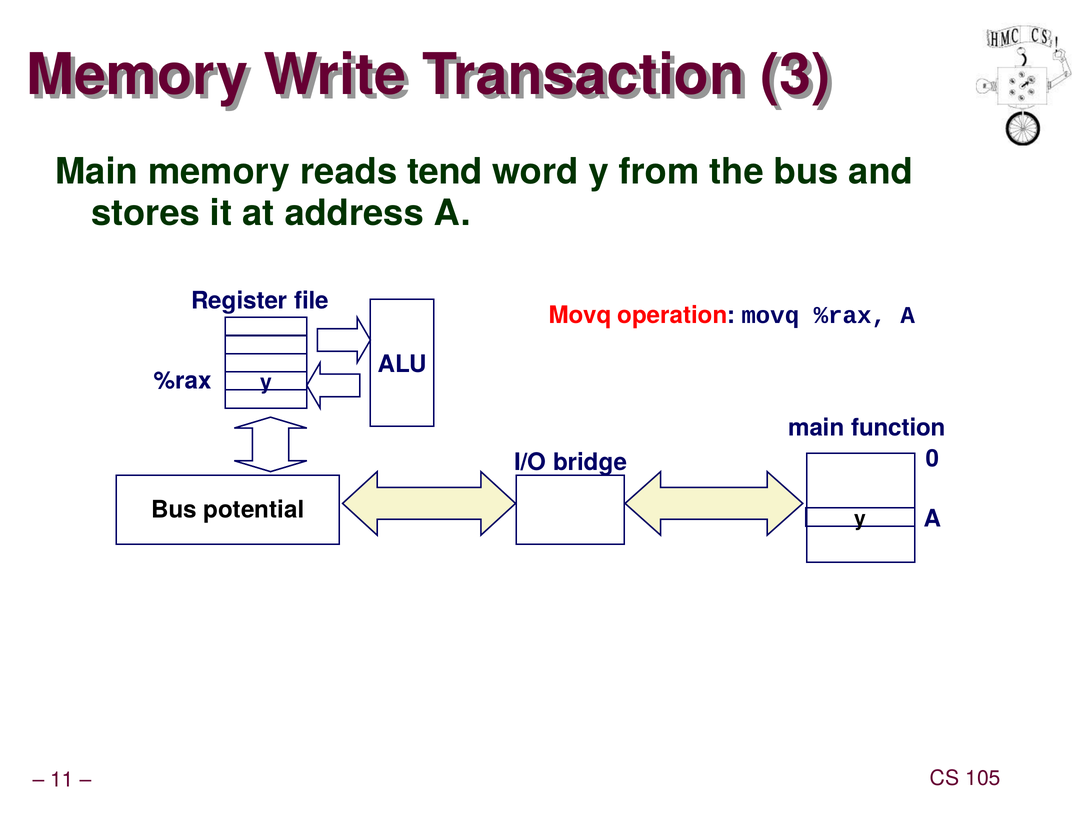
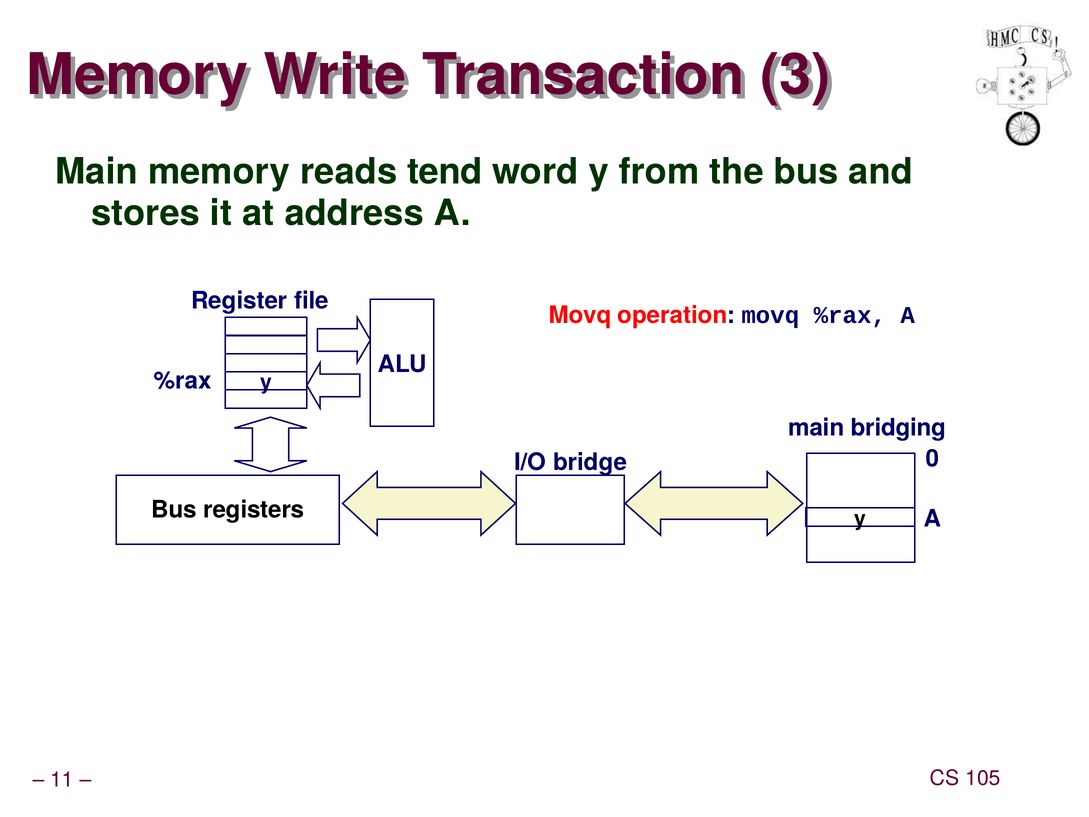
function: function -> bridging
potential: potential -> registers
